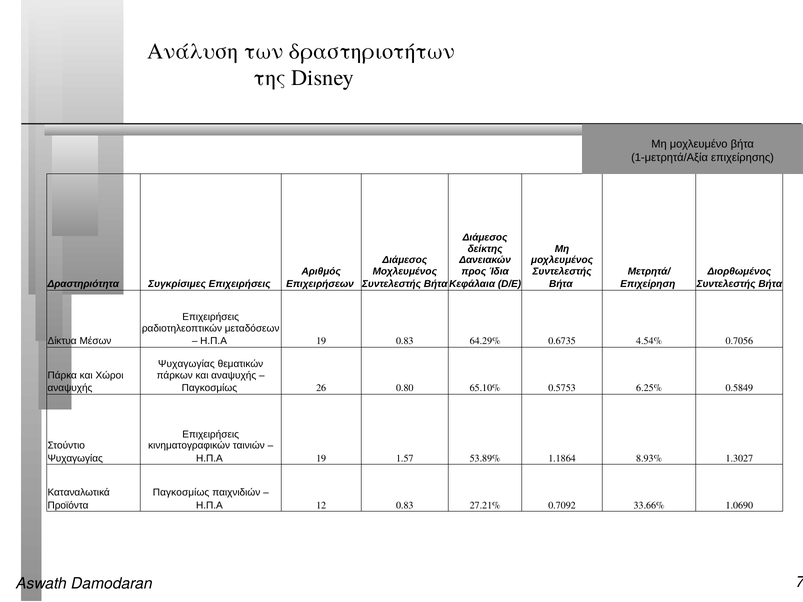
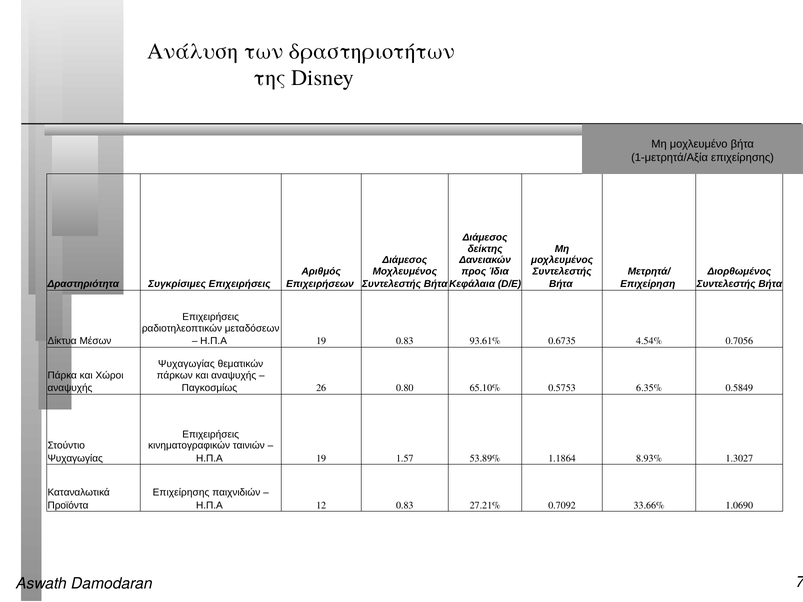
64.29%: 64.29% -> 93.61%
6.25%: 6.25% -> 6.35%
Παγκοσμίως at (181, 493): Παγκοσμίως -> Επιχείρησης
